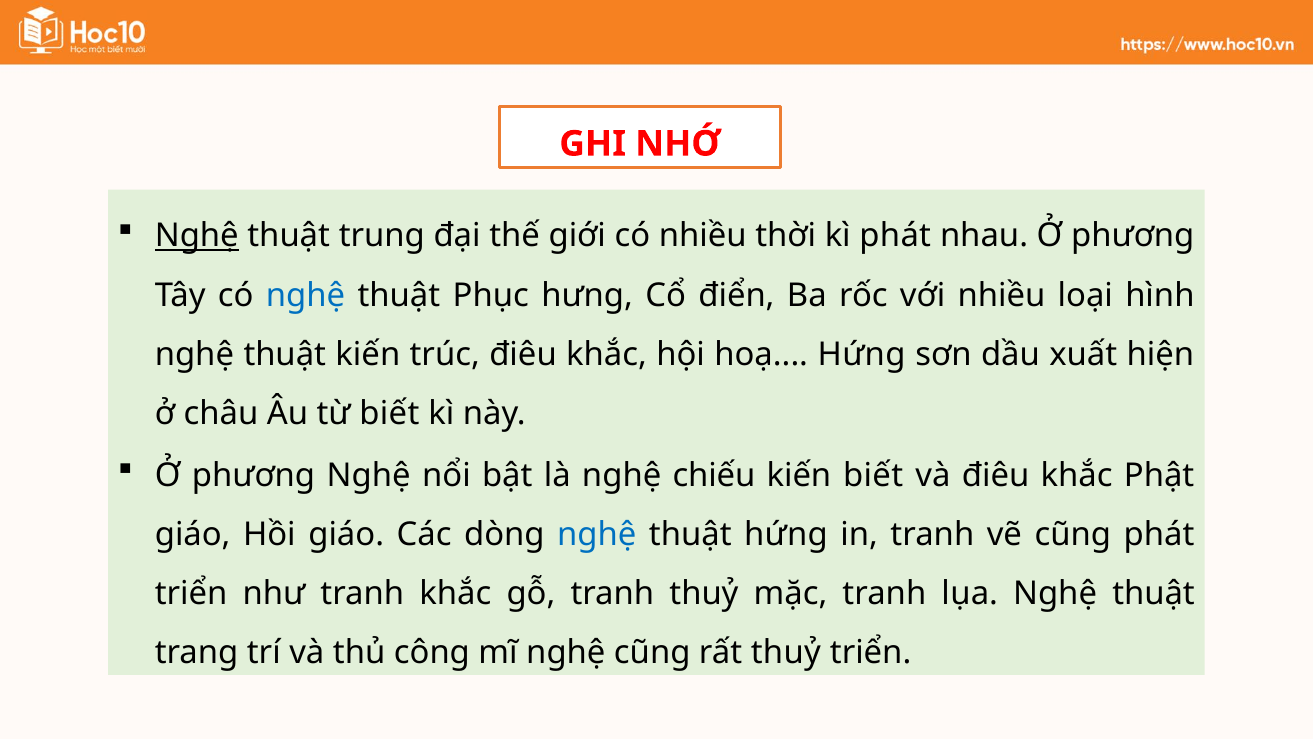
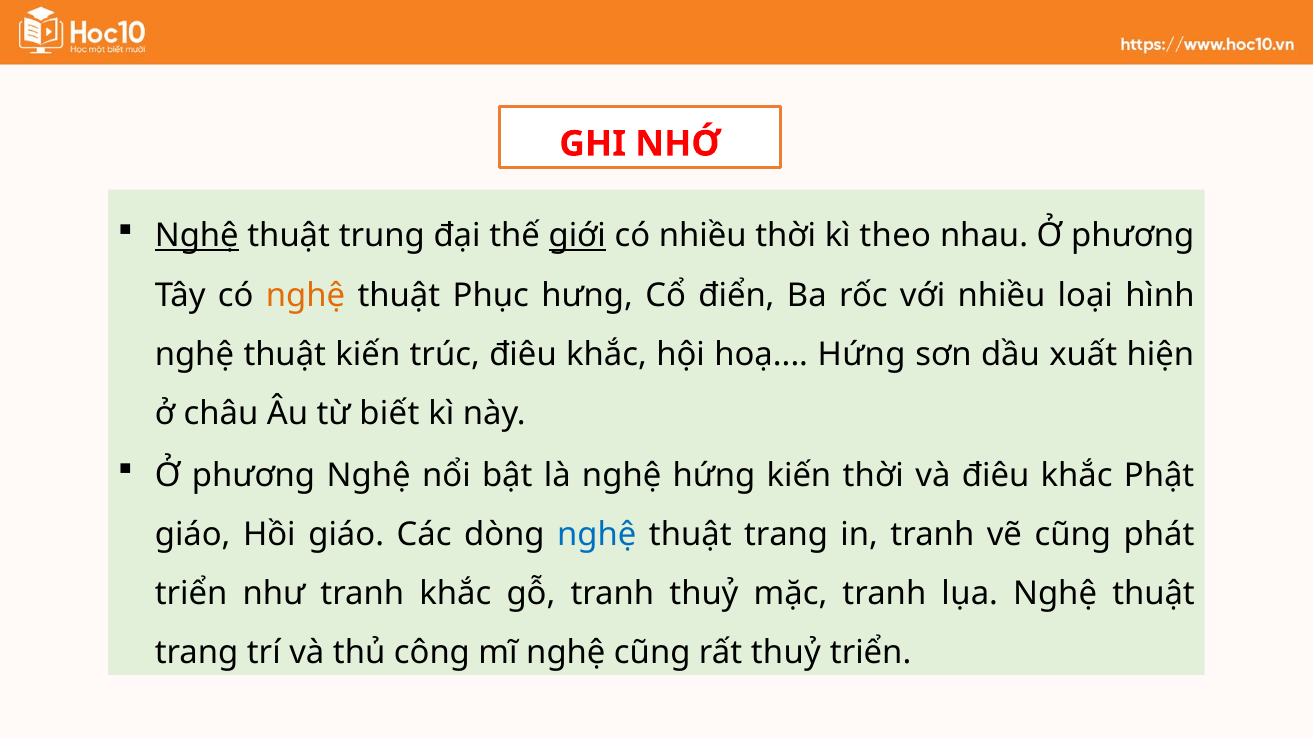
giới underline: none -> present
kì phát: phát -> theo
nghệ at (306, 295) colour: blue -> orange
nghệ chiếu: chiếu -> hứng
kiến biết: biết -> thời
hứng at (786, 534): hứng -> trang
